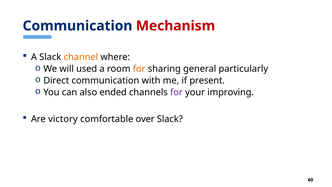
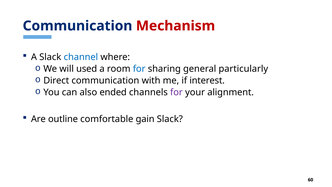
channel colour: orange -> blue
for at (139, 69) colour: orange -> blue
present: present -> interest
improving: improving -> alignment
victory: victory -> outline
over: over -> gain
